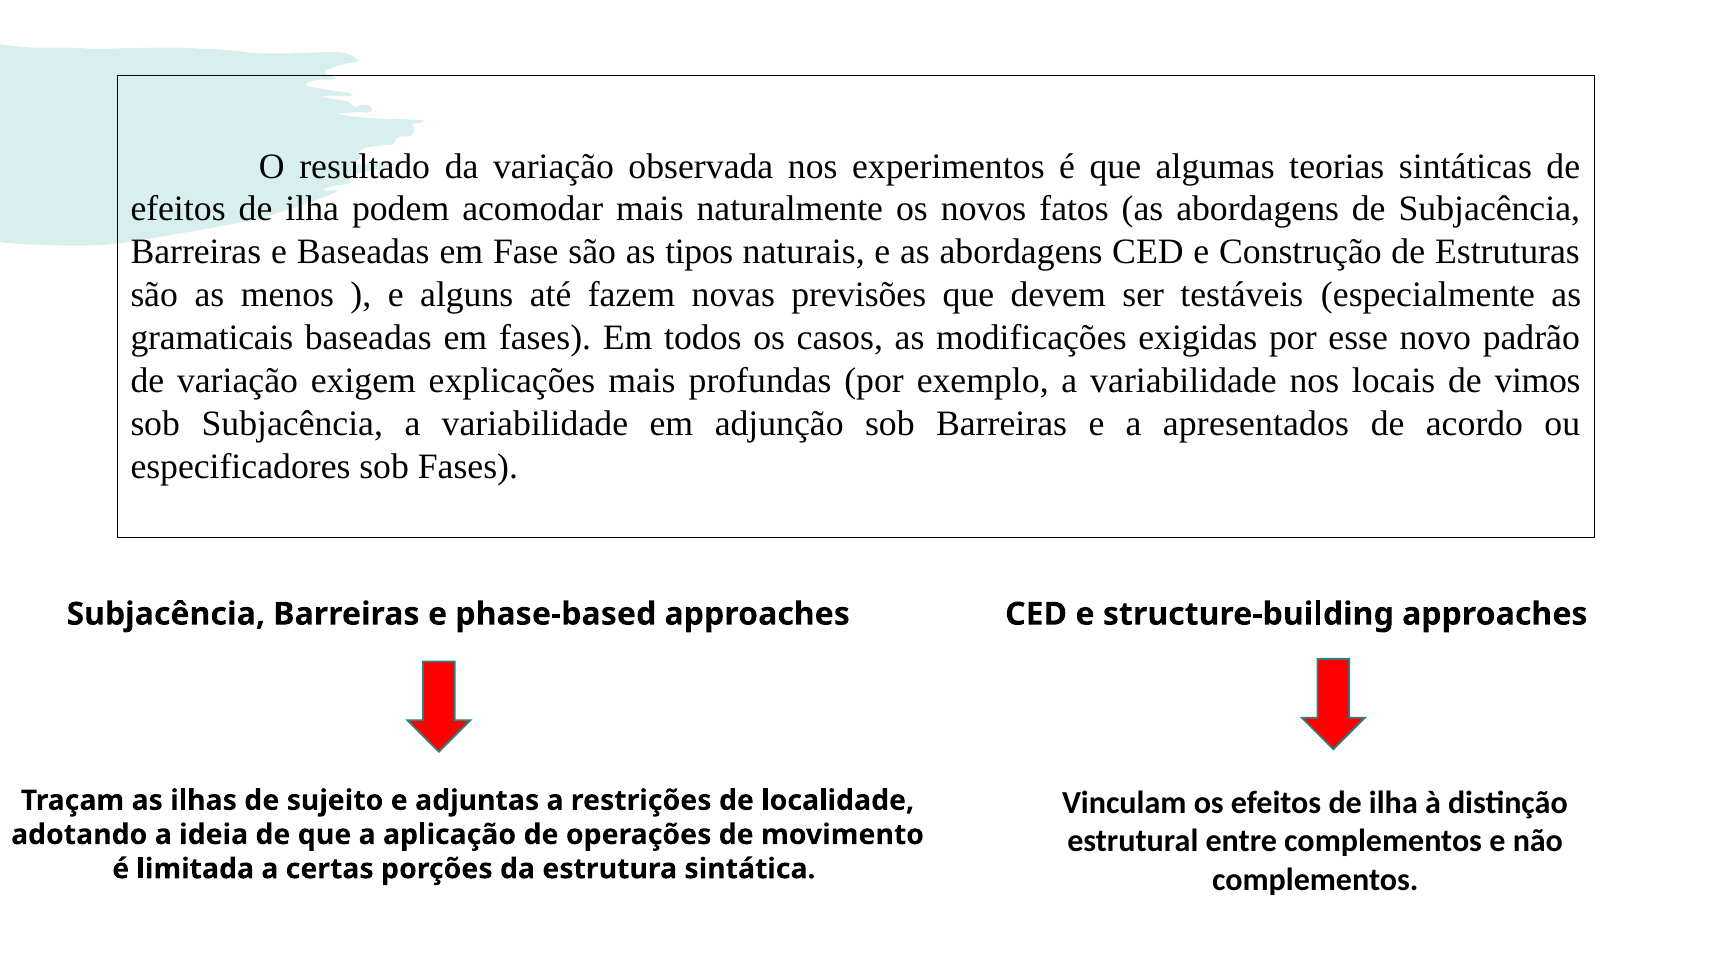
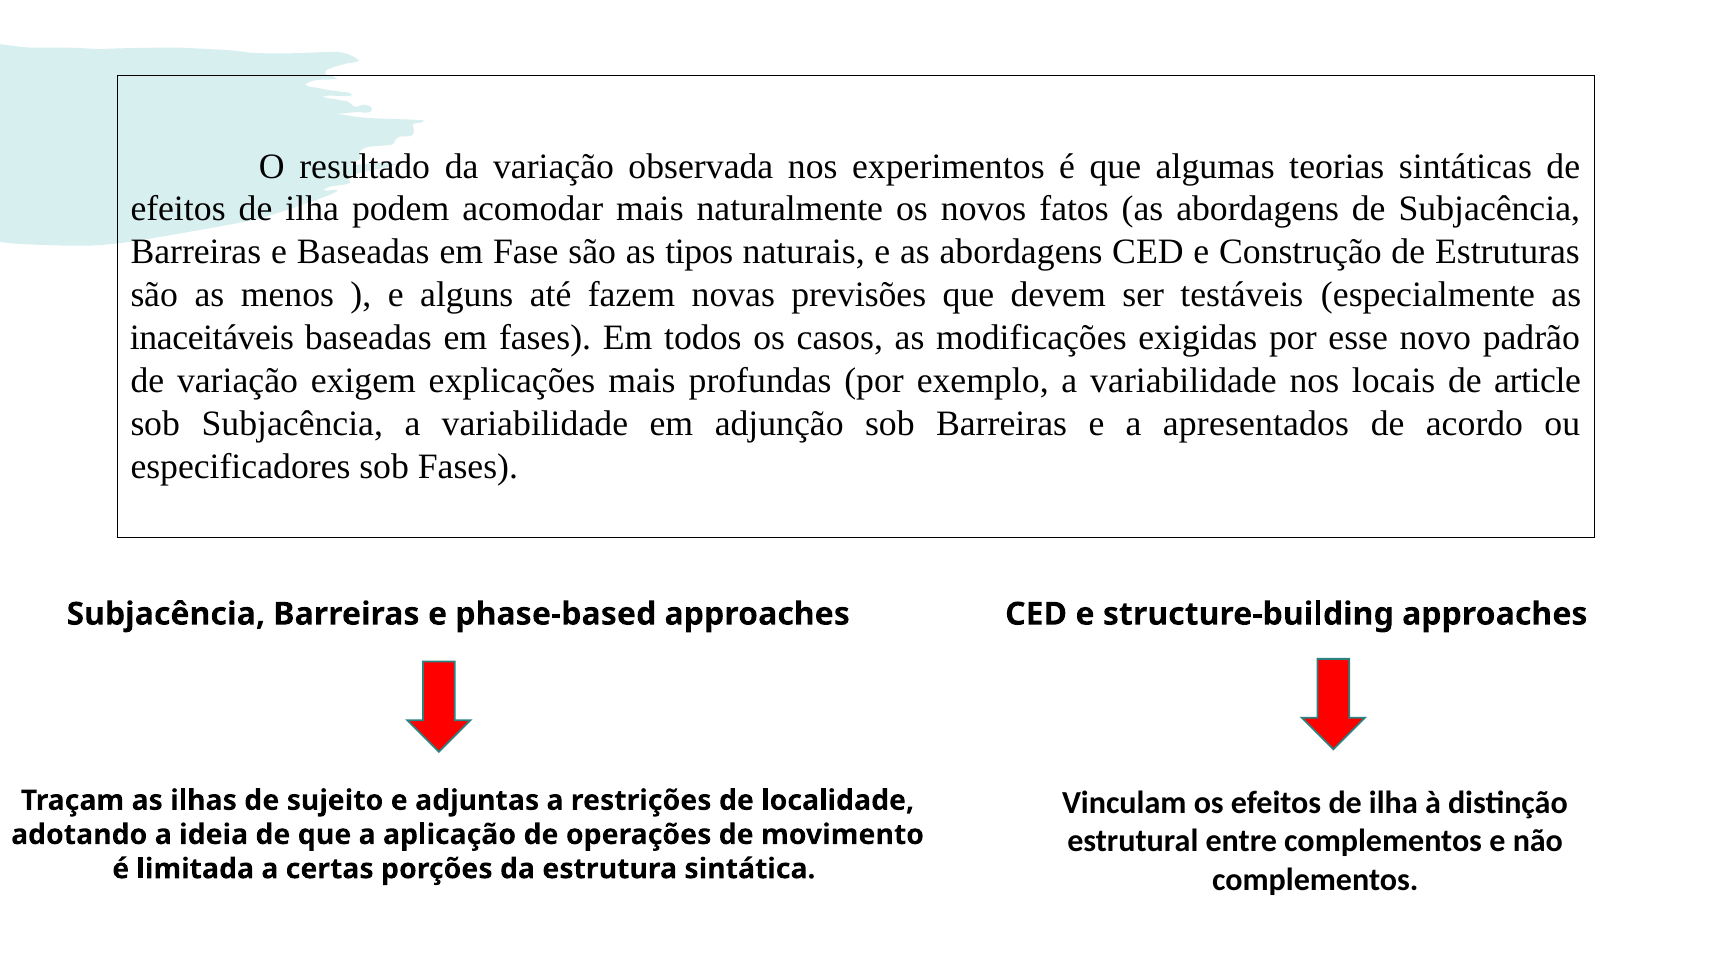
gramaticais: gramaticais -> inaceitáveis
vimos: vimos -> article
